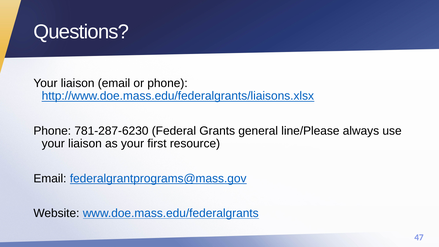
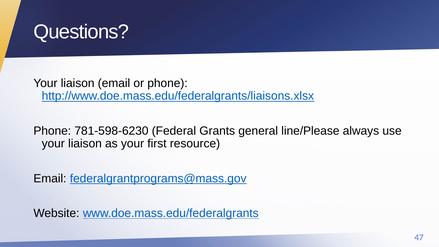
781-287-6230: 781-287-6230 -> 781-598-6230
